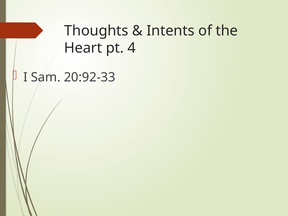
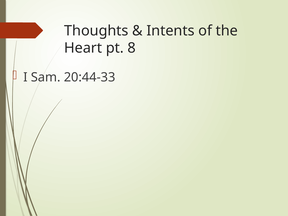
4: 4 -> 8
20:92-33: 20:92-33 -> 20:44-33
